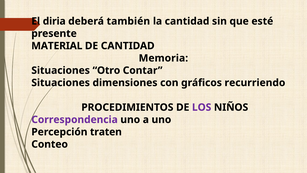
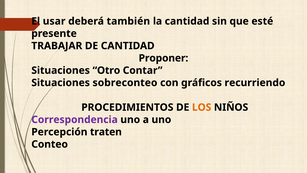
diria: diria -> usar
MATERIAL: MATERIAL -> TRABAJAR
Memoria: Memoria -> Proponer
dimensiones: dimensiones -> sobreconteo
LOS colour: purple -> orange
